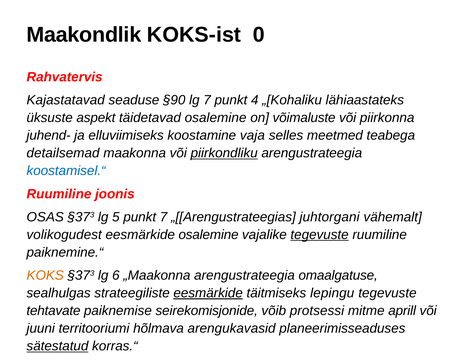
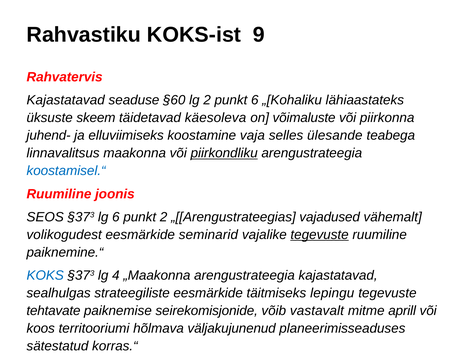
Maakondlik: Maakondlik -> Rahvastiku
0: 0 -> 9
§90: §90 -> §60
lg 7: 7 -> 2
punkt 4: 4 -> 6
aspekt: aspekt -> skeem
täidetavad osalemine: osalemine -> käesoleva
meetmed: meetmed -> ülesande
detailsemad: detailsemad -> linnavalitsus
OSAS: OSAS -> SEOS
lg 5: 5 -> 6
punkt 7: 7 -> 2
juhtorgani: juhtorgani -> vajadused
eesmärkide osalemine: osalemine -> seminarid
KOKS colour: orange -> blue
6: 6 -> 4
arengustrateegia omaalgatuse: omaalgatuse -> kajastatavad
eesmärkide at (208, 293) underline: present -> none
protsessi: protsessi -> vastavalt
juuni: juuni -> koos
arengukavasid: arengukavasid -> väljakujunenud
sätestatud underline: present -> none
